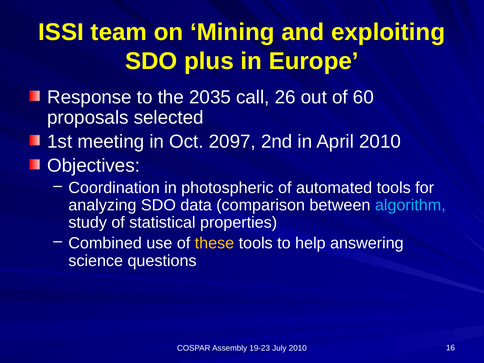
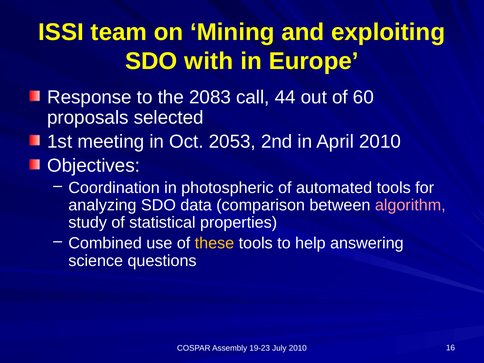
plus: plus -> with
2035: 2035 -> 2083
26: 26 -> 44
2097: 2097 -> 2053
algorithm colour: light blue -> pink
